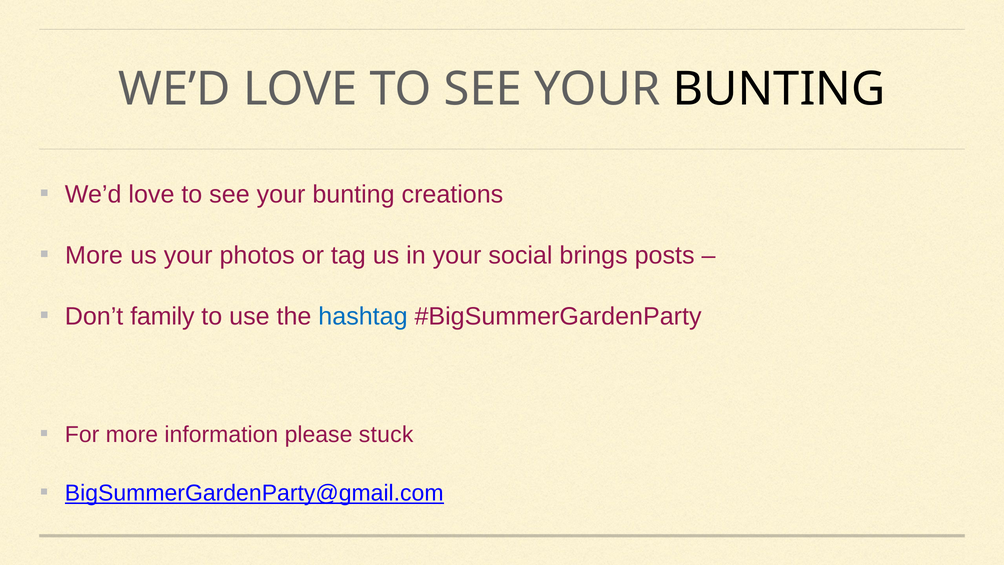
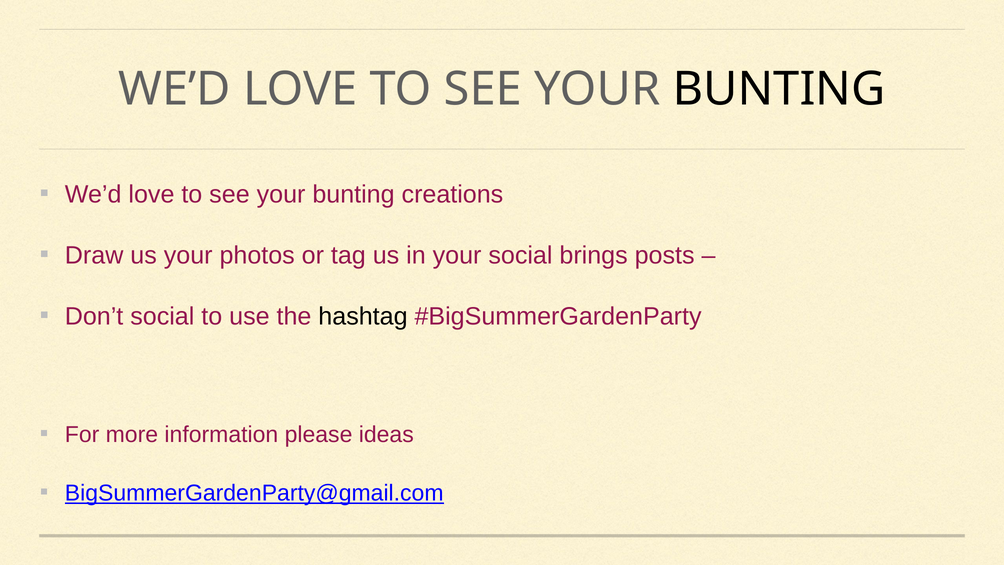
More at (94, 256): More -> Draw
Don’t family: family -> social
hashtag colour: blue -> black
stuck: stuck -> ideas
